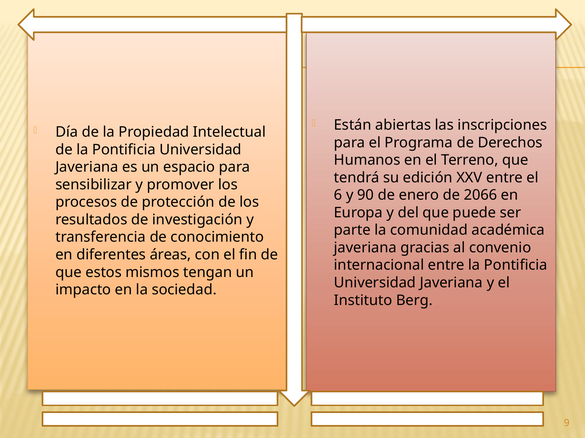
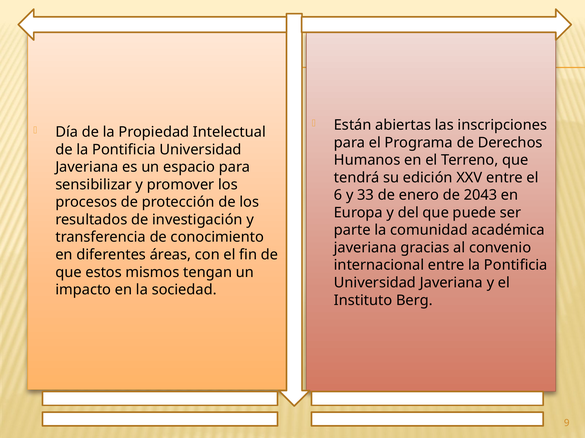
90: 90 -> 33
2066: 2066 -> 2043
